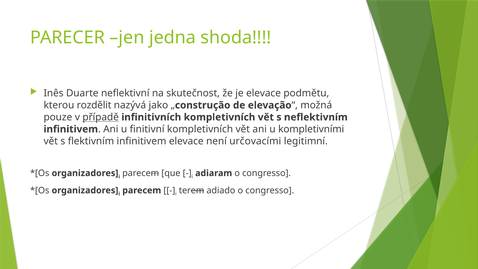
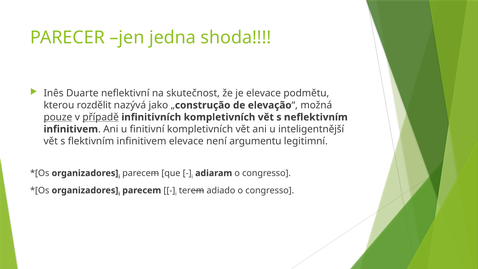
pouze underline: none -> present
kompletivními: kompletivními -> inteligentnější
určovacími: určovacími -> argumentu
